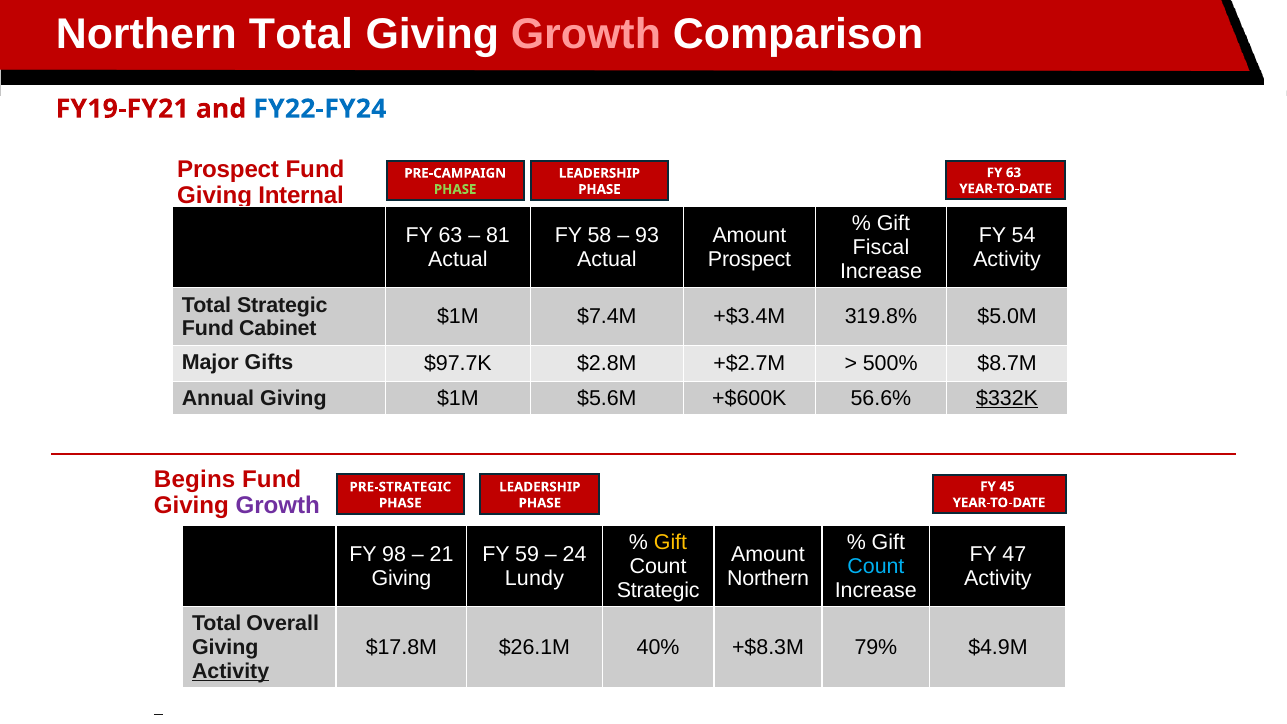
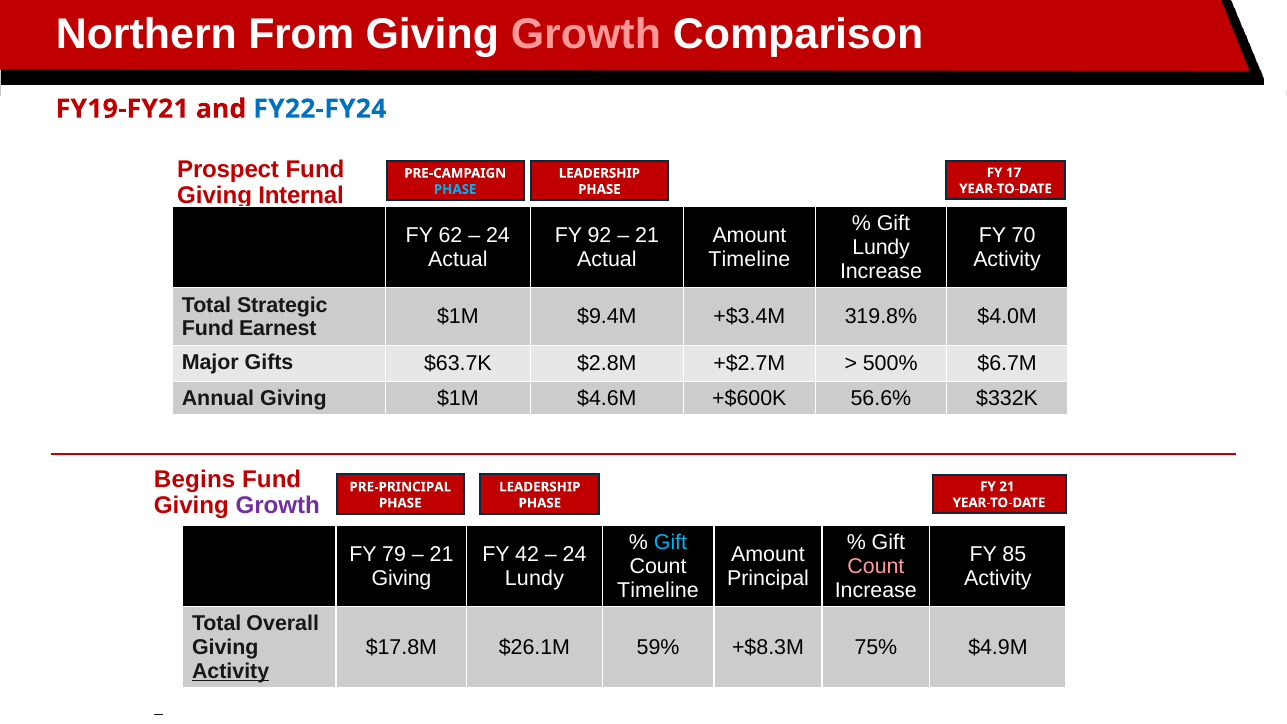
Northern Total: Total -> From
63 at (1014, 173): 63 -> 17
PHASE at (455, 189) colour: light green -> light blue
63 at (450, 236): 63 -> 62
81 at (498, 236): 81 -> 24
58: 58 -> 92
93 at (647, 236): 93 -> 21
54: 54 -> 70
Fiscal at (881, 248): Fiscal -> Lundy
Prospect at (749, 260): Prospect -> Timeline
$7.4M: $7.4M -> $9.4M
$5.0M: $5.0M -> $4.0M
Cabinet: Cabinet -> Earnest
$97.7K: $97.7K -> $63.7K
$8.7M: $8.7M -> $6.7M
$5.6M: $5.6M -> $4.6M
$332K underline: present -> none
FY 45: 45 -> 21
PRE-STRATEGIC: PRE-STRATEGIC -> PRE-PRINCIPAL
Gift at (670, 542) colour: yellow -> light blue
98: 98 -> 79
59: 59 -> 42
47: 47 -> 85
Count at (876, 566) colour: light blue -> pink
Northern at (768, 578): Northern -> Principal
Strategic at (658, 590): Strategic -> Timeline
40%: 40% -> 59%
79%: 79% -> 75%
